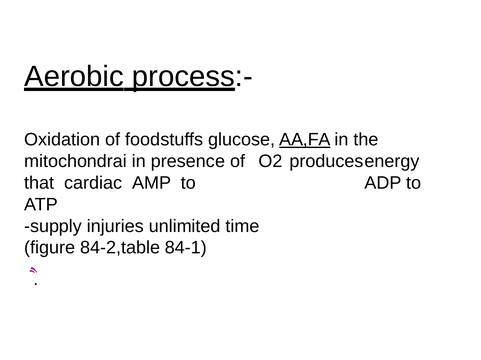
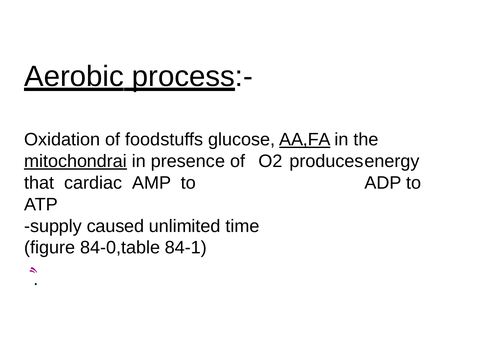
mitochondrai underline: none -> present
injuries: injuries -> caused
84-2,table: 84-2,table -> 84-0,table
